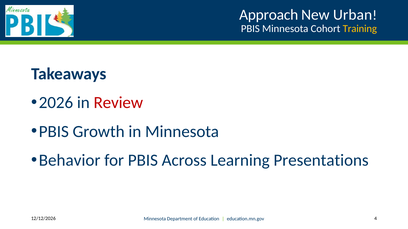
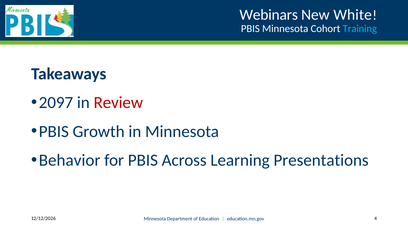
Approach: Approach -> Webinars
Urban: Urban -> White
Training colour: yellow -> light blue
2026: 2026 -> 2097
